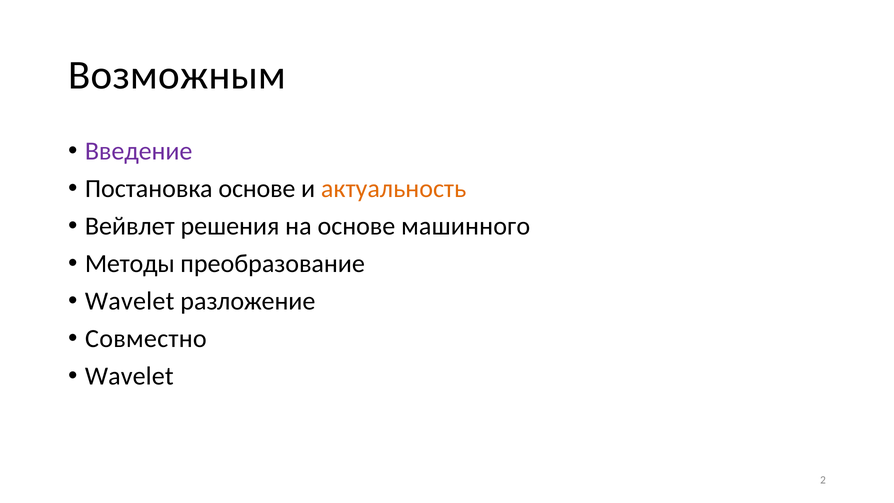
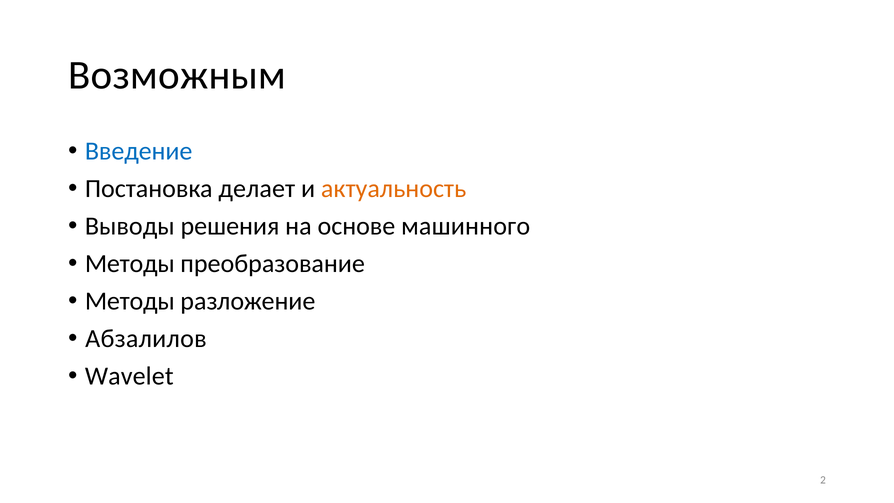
Введение colour: purple -> blue
Постановка основе: основе -> делает
Вейвлет: Вейвлет -> Выводы
Wavelet at (130, 301): Wavelet -> Методы
Совместно: Совместно -> Абзалилов
